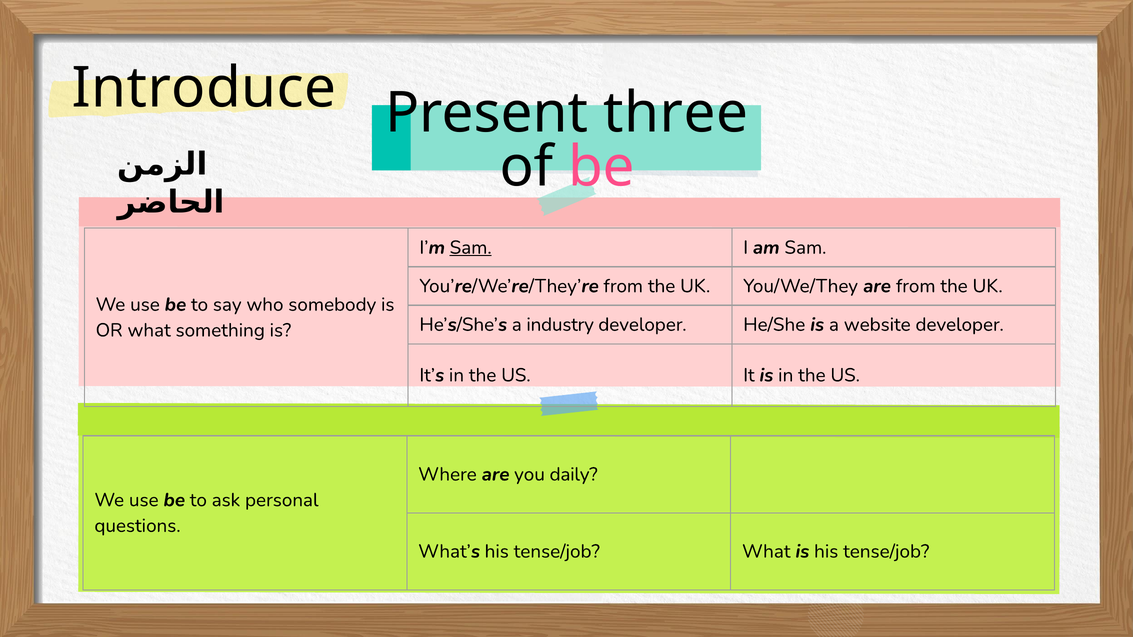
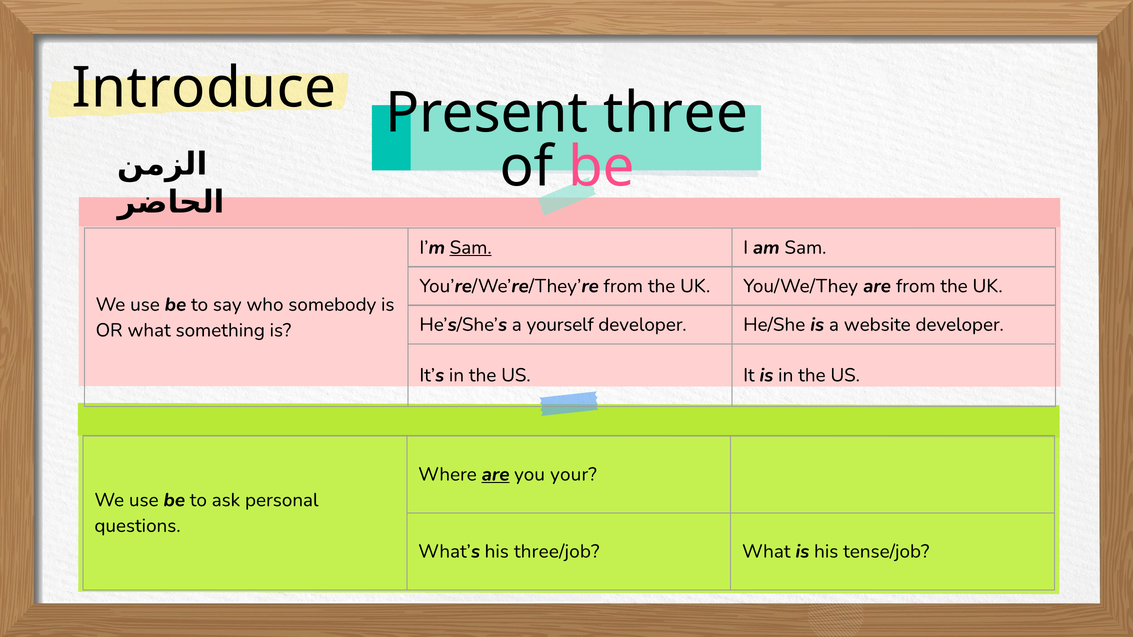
industry: industry -> yourself
are at (496, 475) underline: none -> present
daily: daily -> your
What’s his tense/job: tense/job -> three/job
